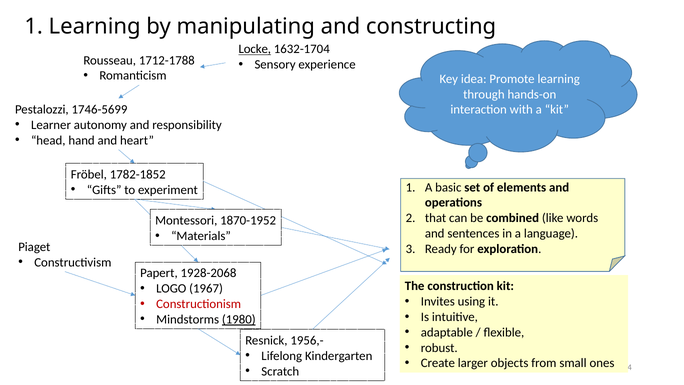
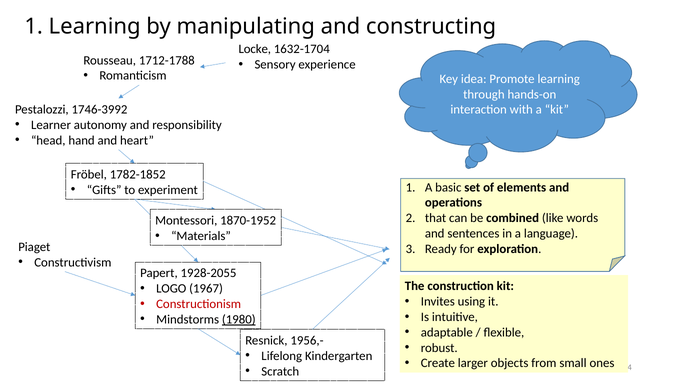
Locke underline: present -> none
1746-5699: 1746-5699 -> 1746-3992
1928-2068: 1928-2068 -> 1928-2055
